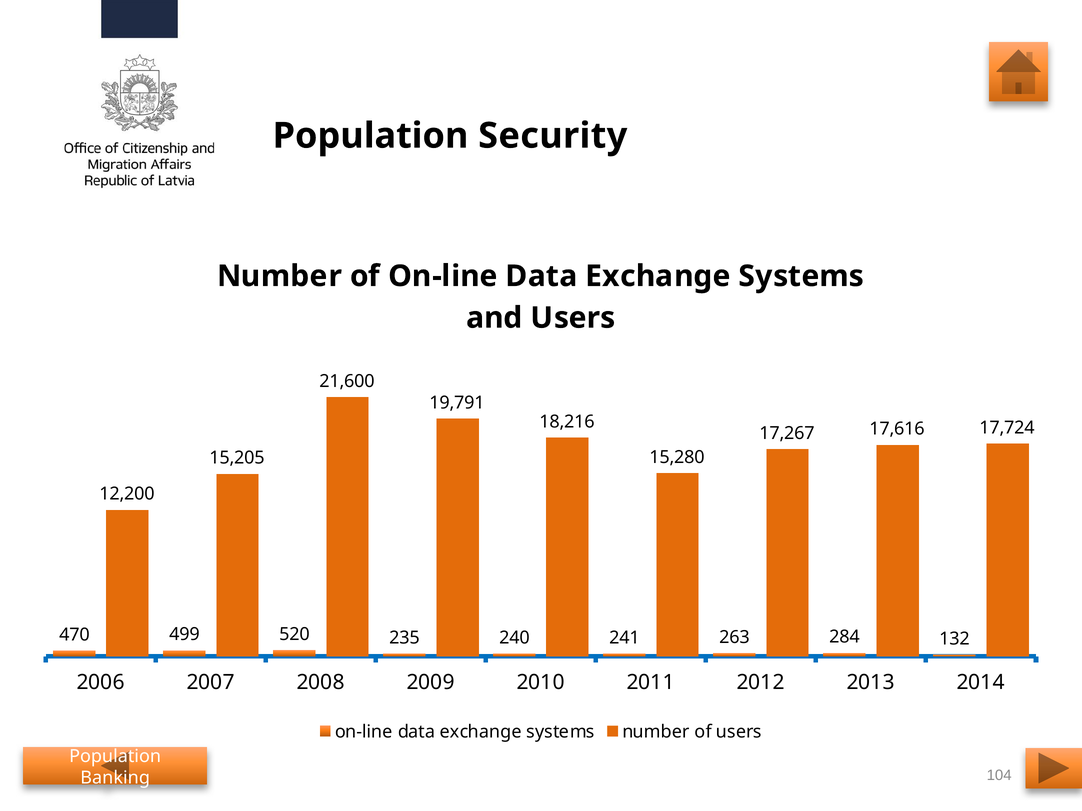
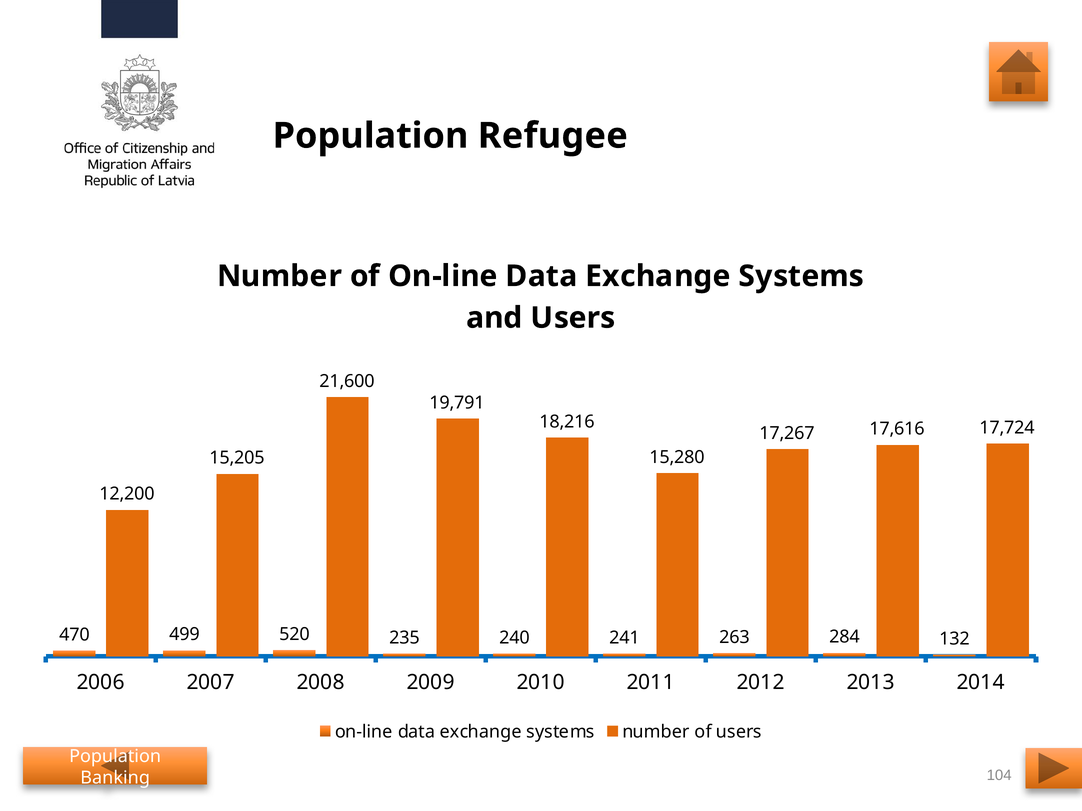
Security: Security -> Refugee
